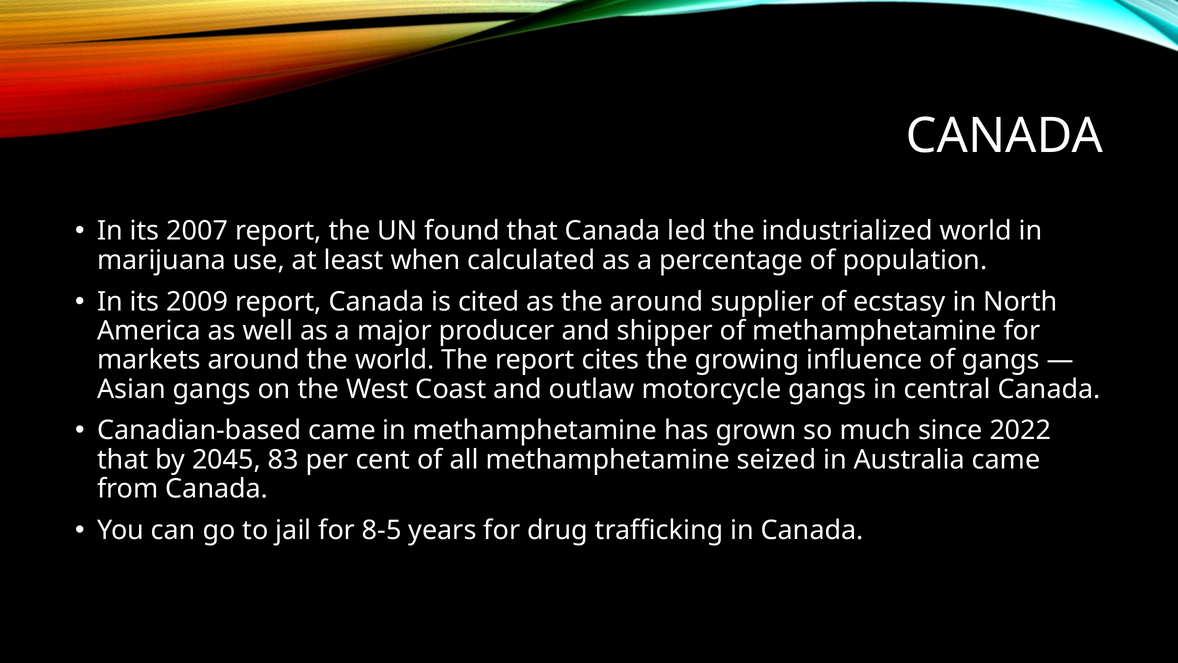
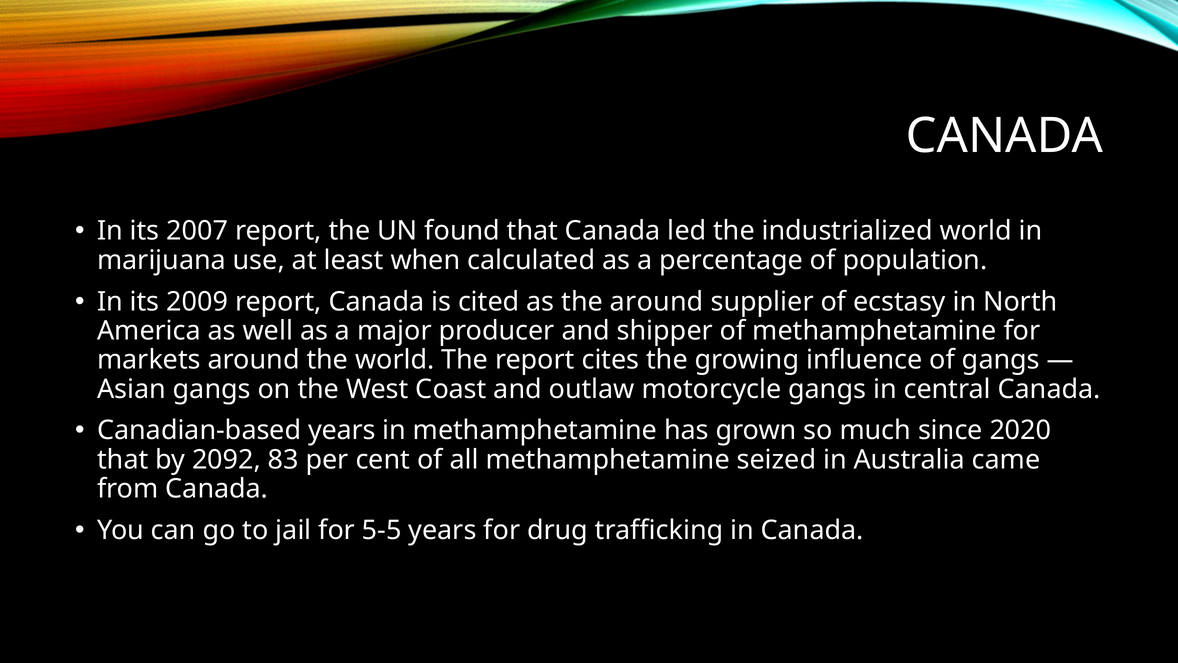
Canadian-based came: came -> years
2022: 2022 -> 2020
2045: 2045 -> 2092
8-5: 8-5 -> 5-5
